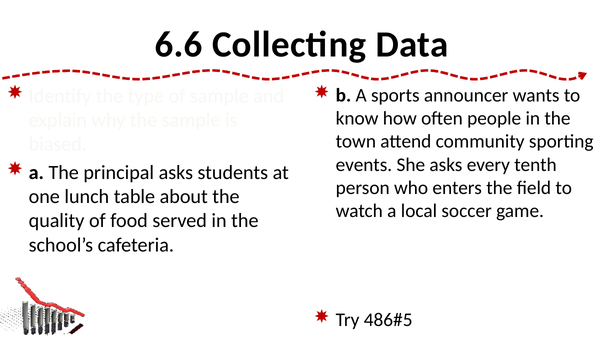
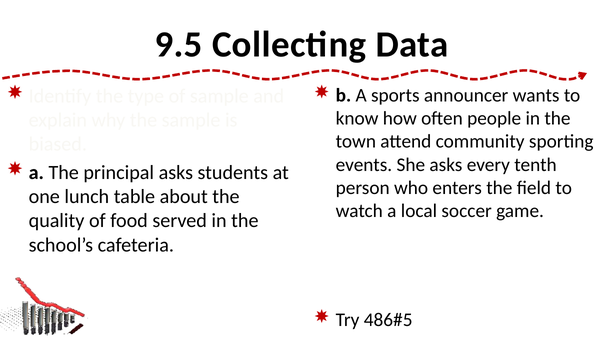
6.6: 6.6 -> 9.5
